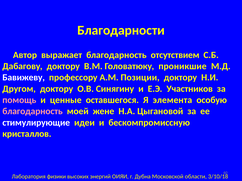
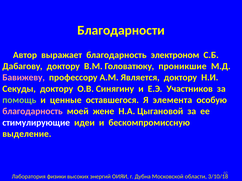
отсутствием: отсутствием -> электроном
Бавижеву colour: white -> pink
Позиции: Позиции -> Является
Другом: Другом -> Секуды
помощь colour: pink -> light green
кристаллов: кристаллов -> выделение
